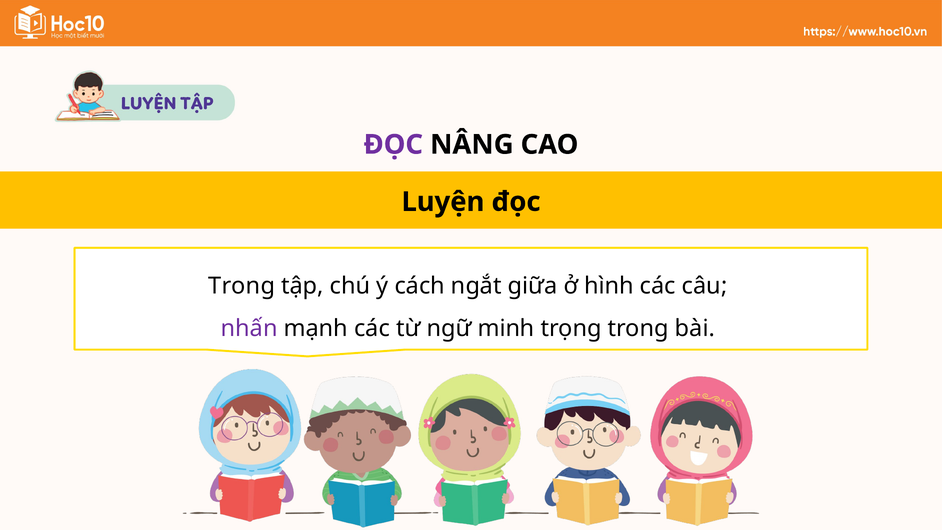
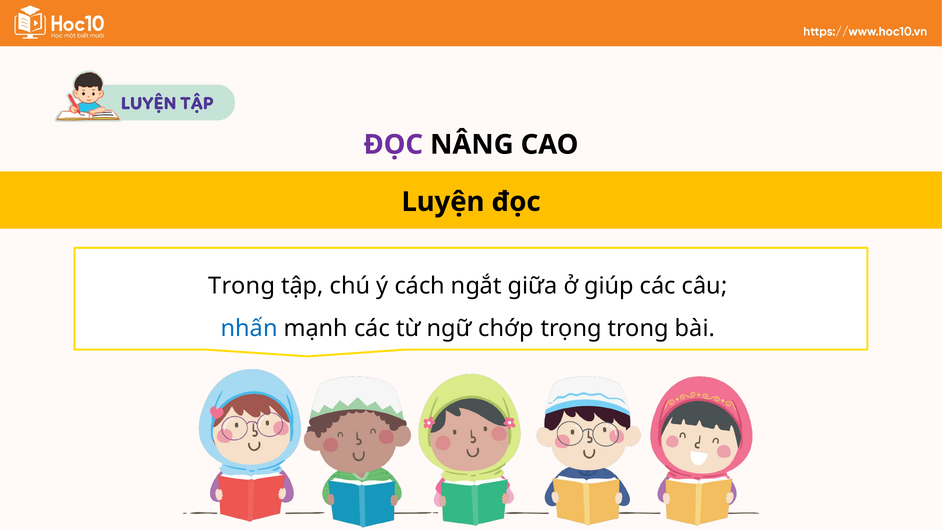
hình: hình -> giúp
nhấn colour: purple -> blue
minh: minh -> chớp
